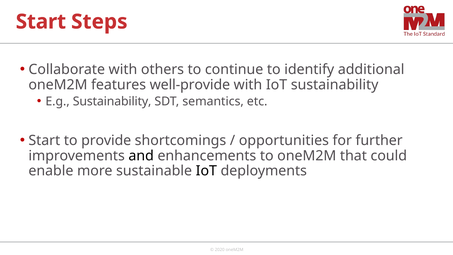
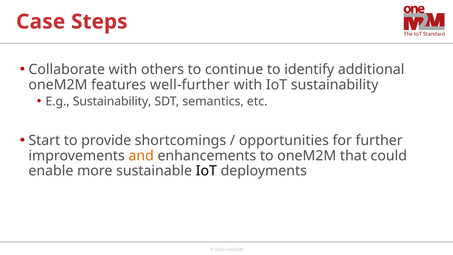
Start at (41, 22): Start -> Case
well-provide: well-provide -> well-further
and colour: black -> orange
